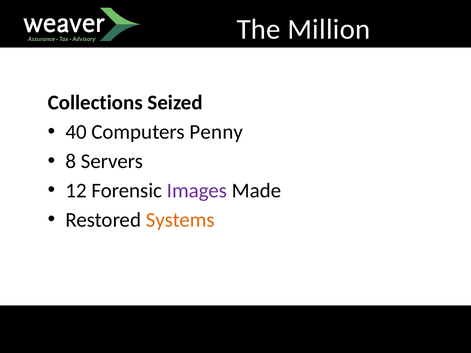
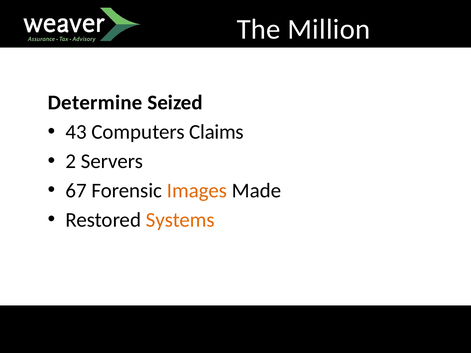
Collections: Collections -> Determine
40: 40 -> 43
Penny: Penny -> Claims
8: 8 -> 2
12: 12 -> 67
Images colour: purple -> orange
